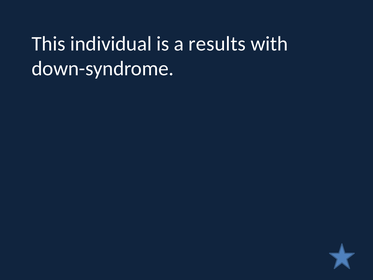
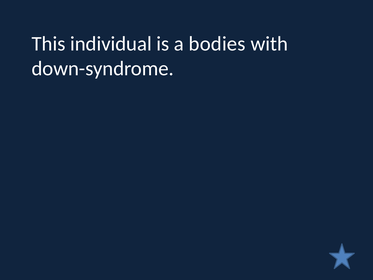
results: results -> bodies
